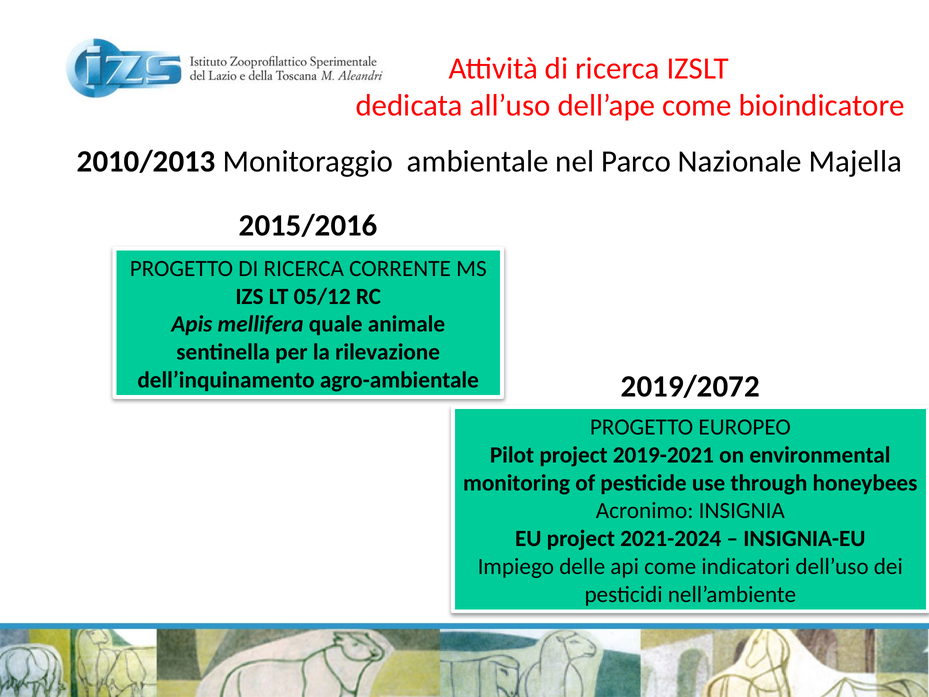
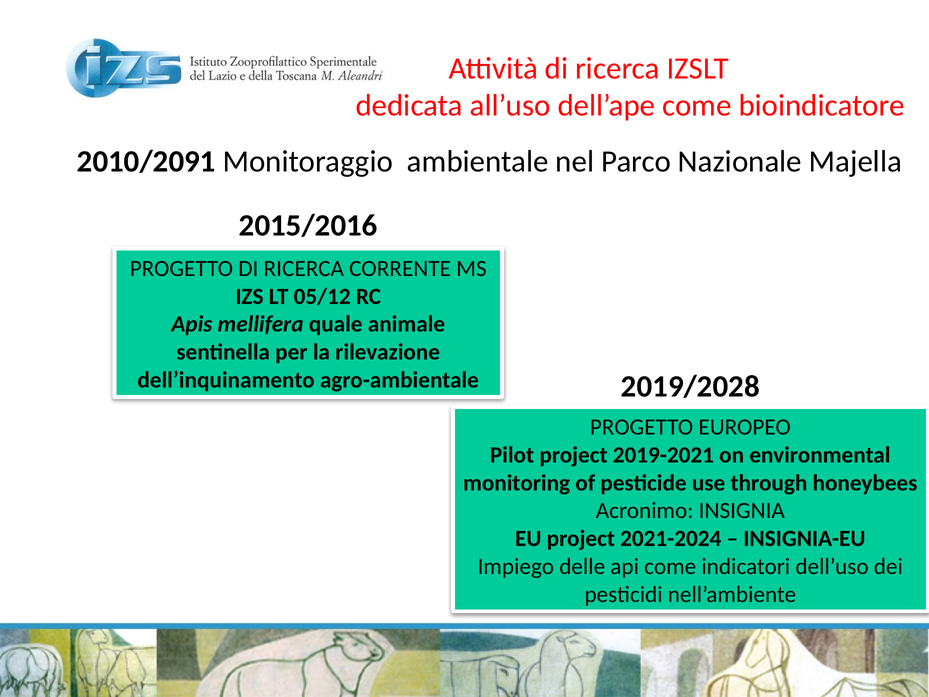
2010/2013: 2010/2013 -> 2010/2091
2019/2072: 2019/2072 -> 2019/2028
